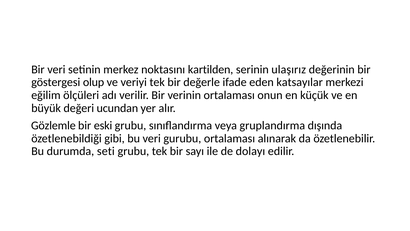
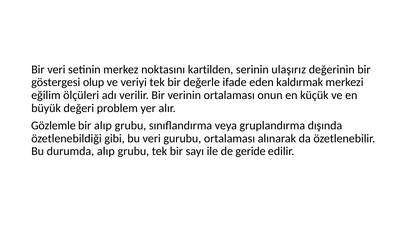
katsayılar: katsayılar -> kaldırmak
ucundan: ucundan -> problem
bir eski: eski -> alıp
durumda seti: seti -> alıp
dolayı: dolayı -> geride
